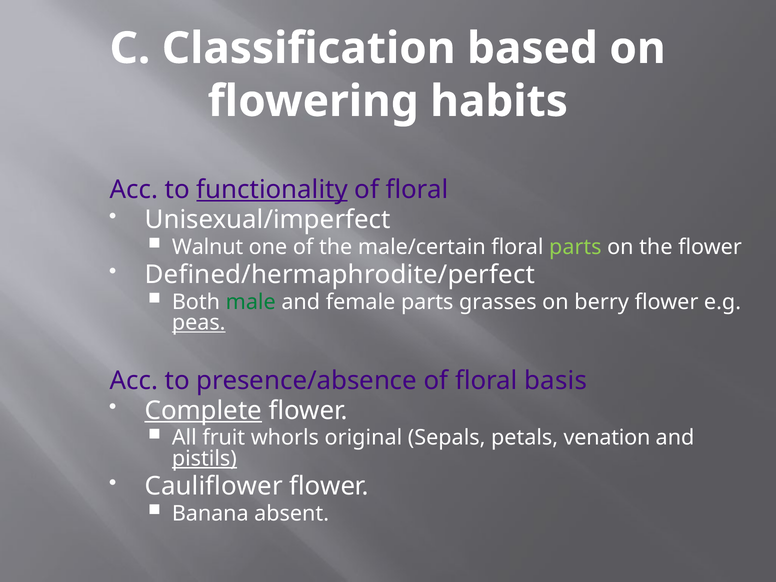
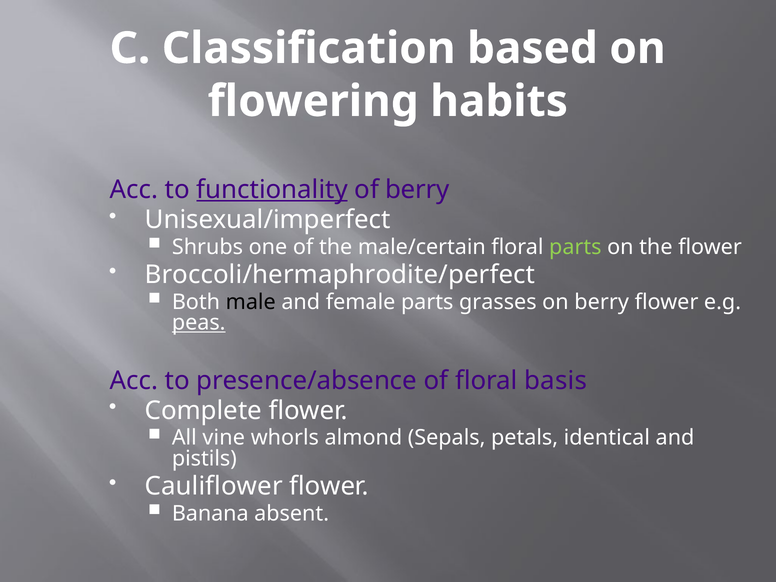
floral at (417, 190): floral -> berry
Walnut: Walnut -> Shrubs
Defined/hermaphrodite/perfect: Defined/hermaphrodite/perfect -> Broccoli/hermaphrodite/perfect
male colour: green -> black
Complete underline: present -> none
fruit: fruit -> vine
original: original -> almond
venation: venation -> identical
pistils underline: present -> none
